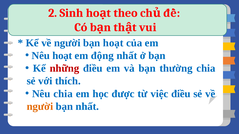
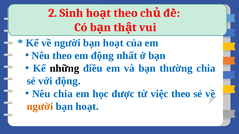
Nêu hoạt: hoạt -> theo
những colour: red -> black
với thích: thích -> động
việc điều: điều -> theo
nhất at (87, 107): nhất -> hoạt
